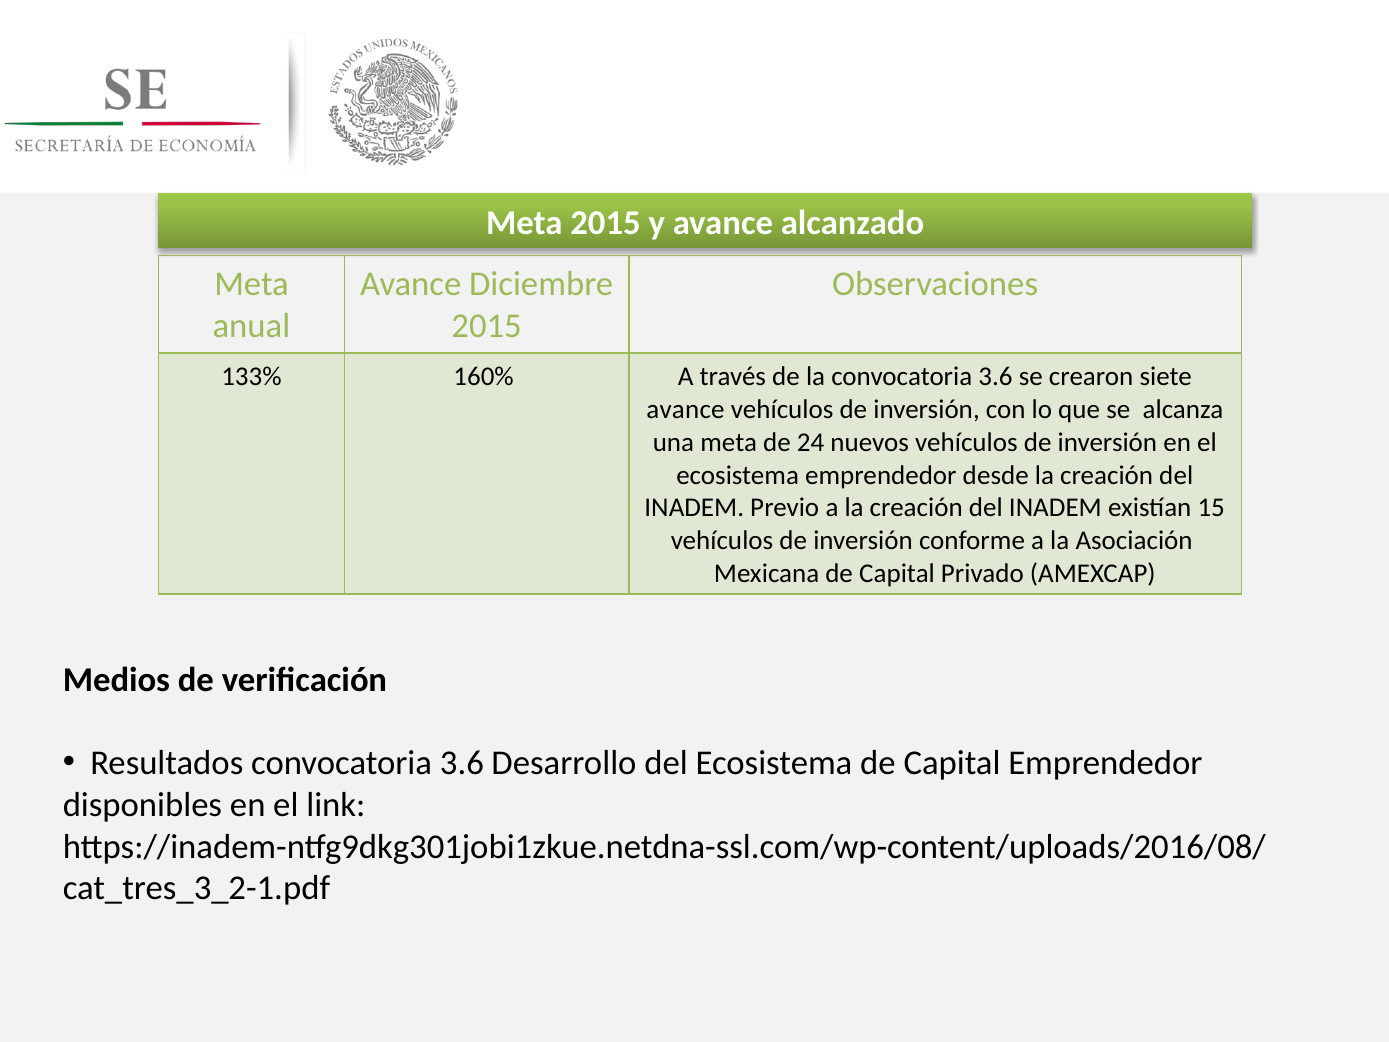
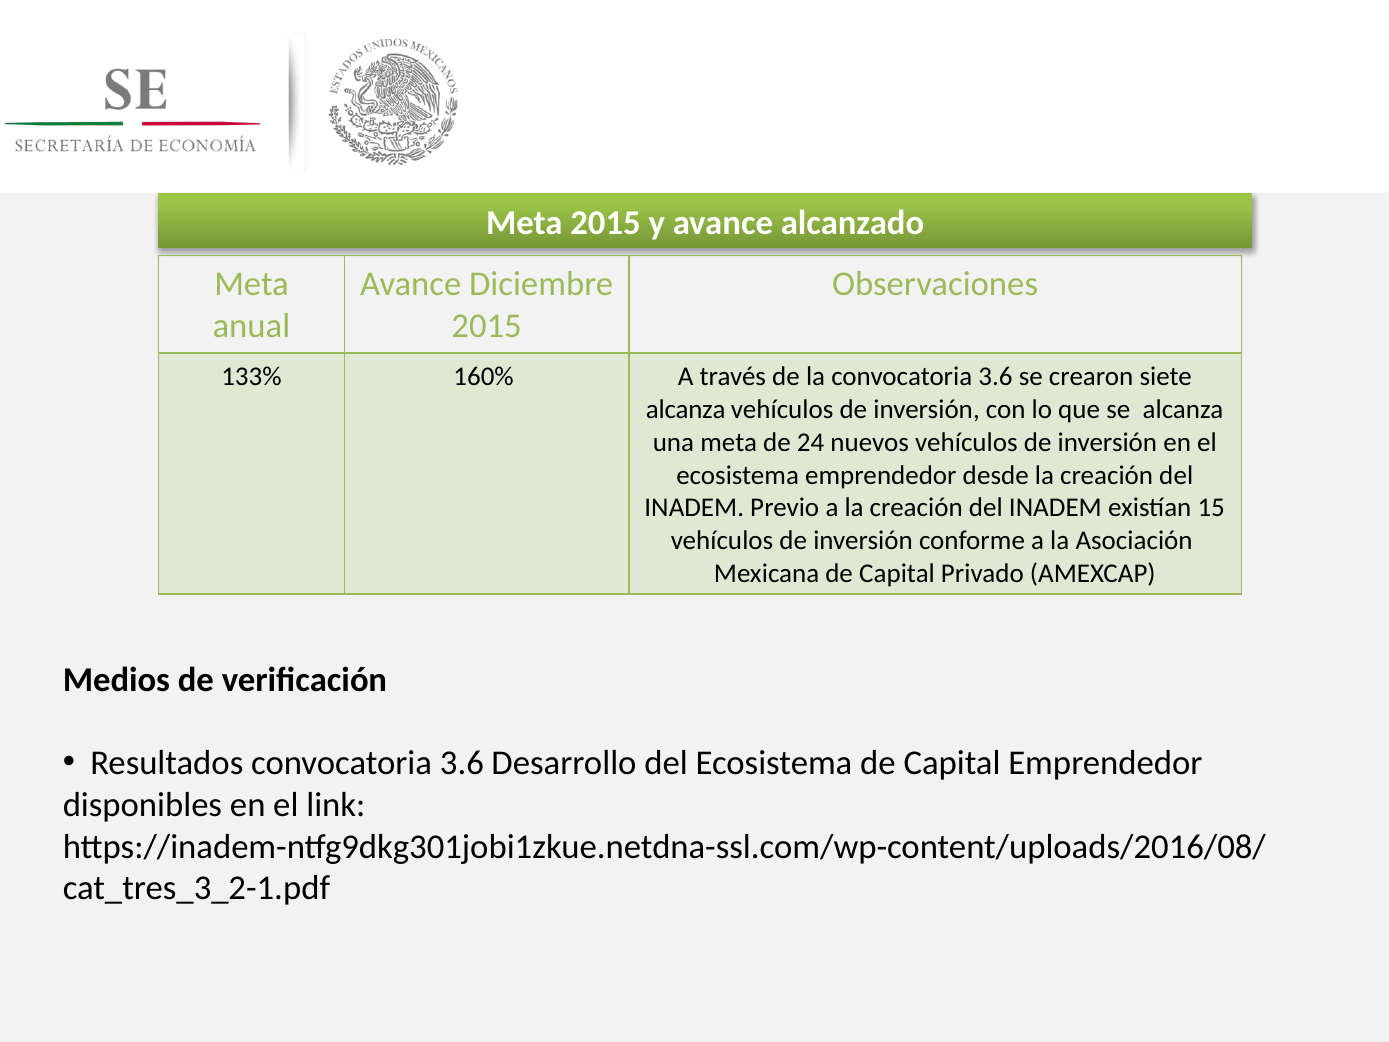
avance at (685, 409): avance -> alcanza
